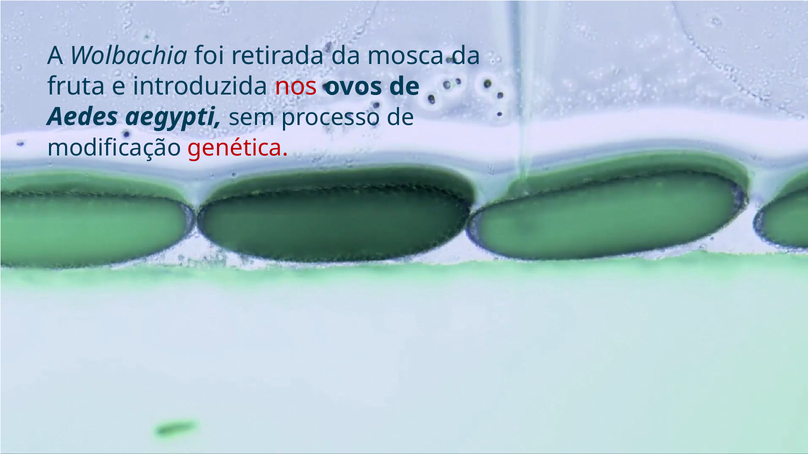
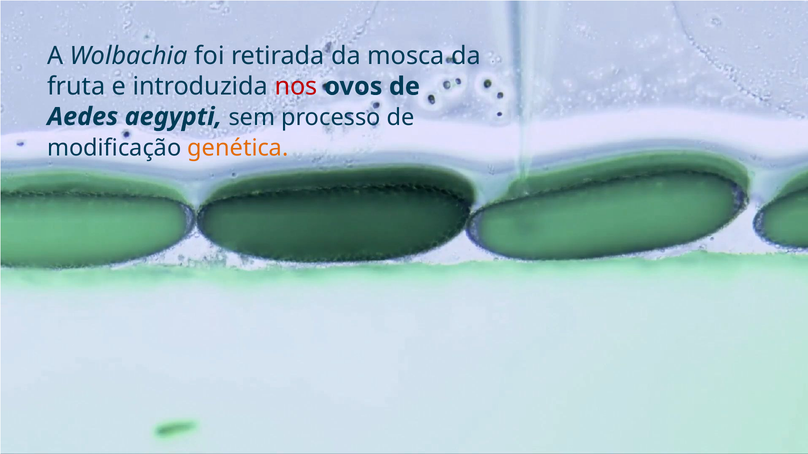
genética colour: red -> orange
